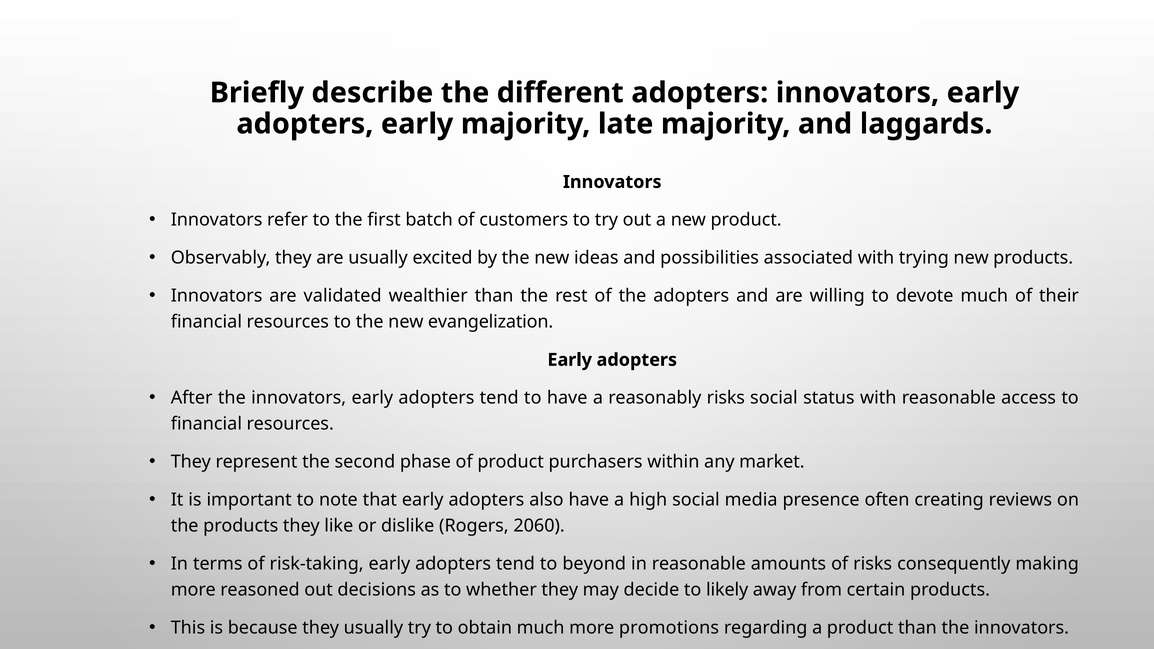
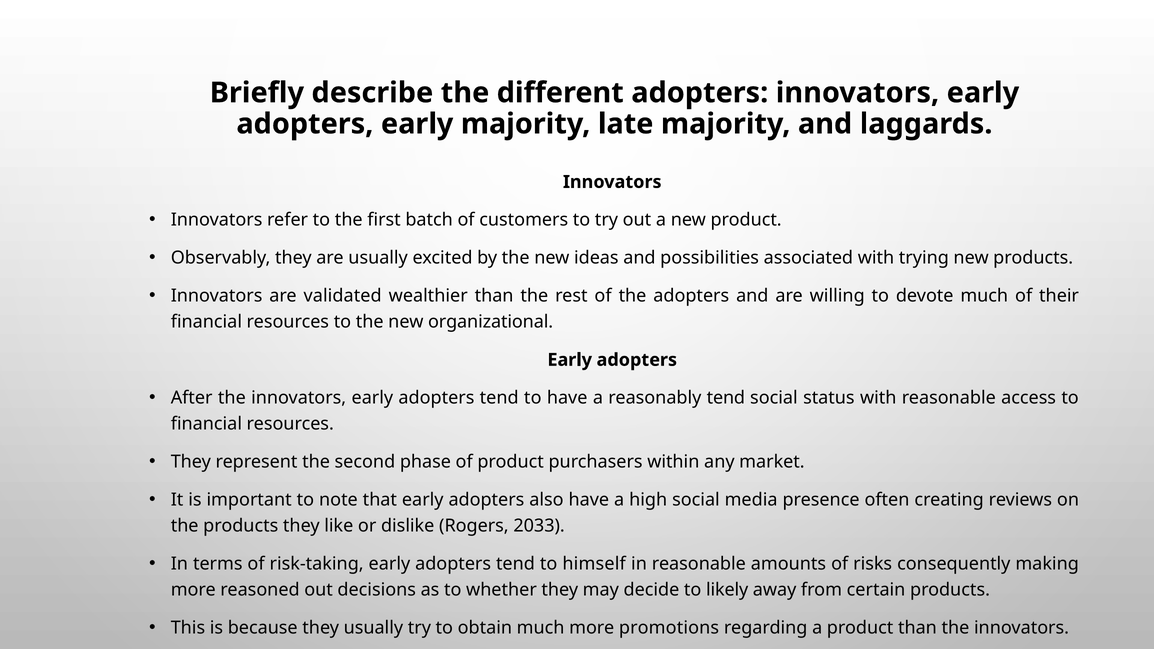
evangelization: evangelization -> organizational
reasonably risks: risks -> tend
2060: 2060 -> 2033
beyond: beyond -> himself
